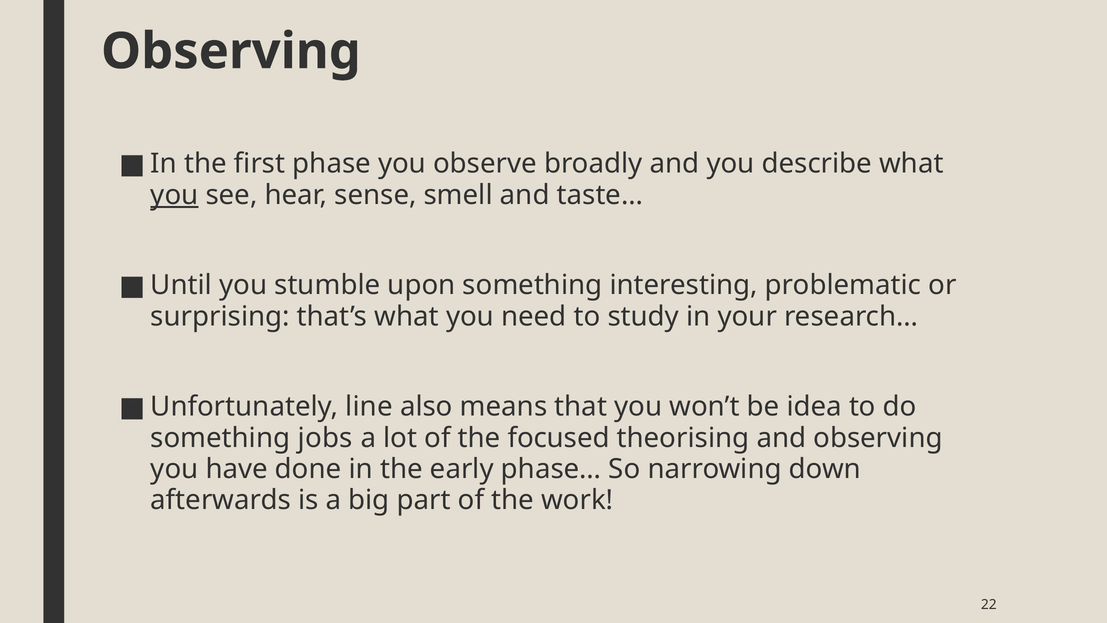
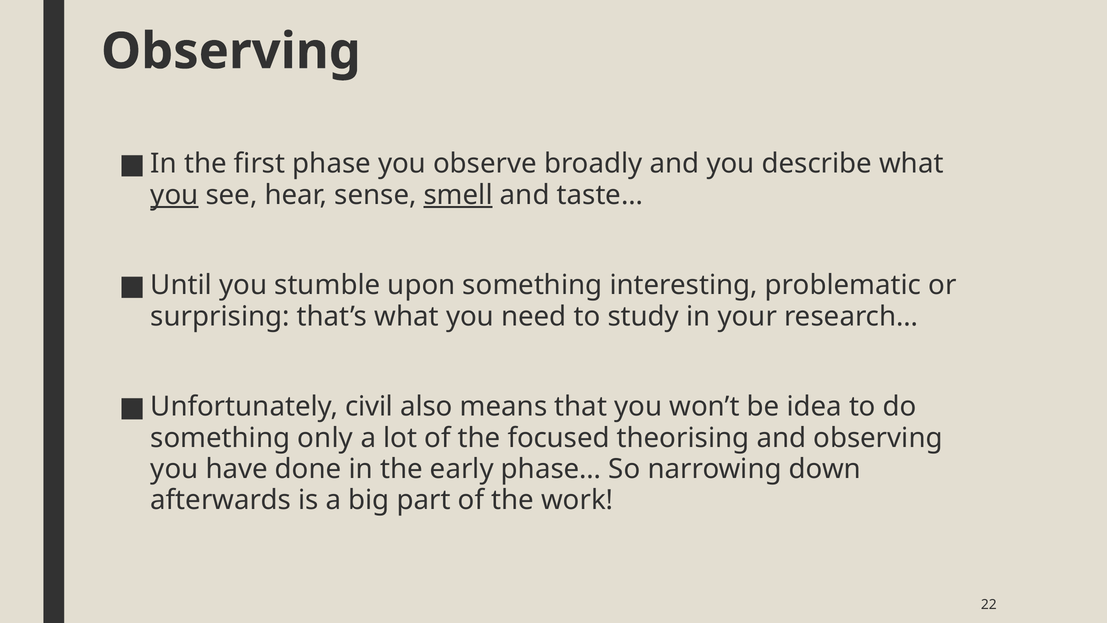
smell underline: none -> present
line: line -> civil
jobs: jobs -> only
